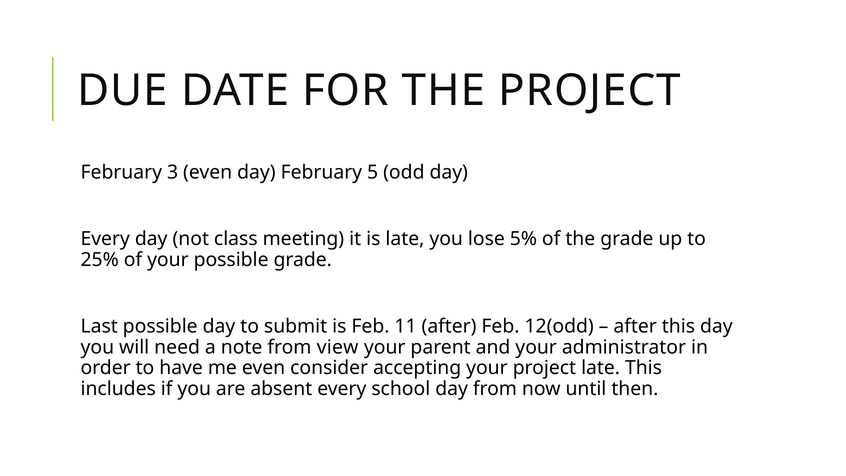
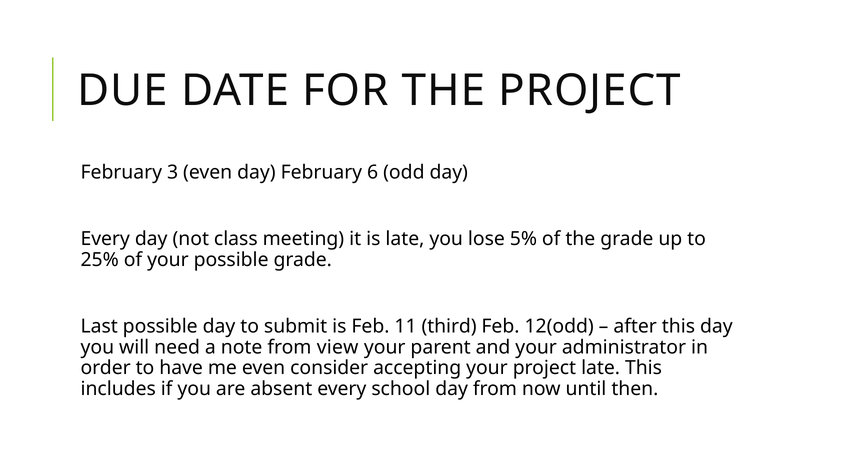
5: 5 -> 6
11 after: after -> third
